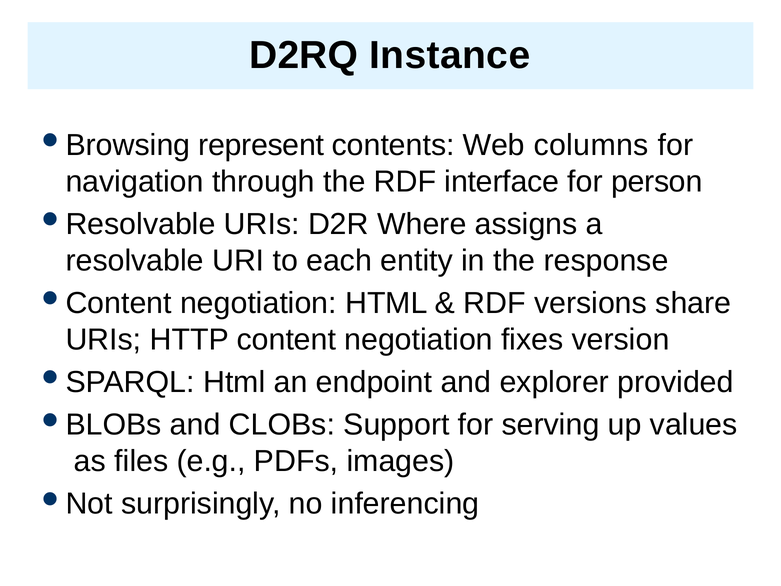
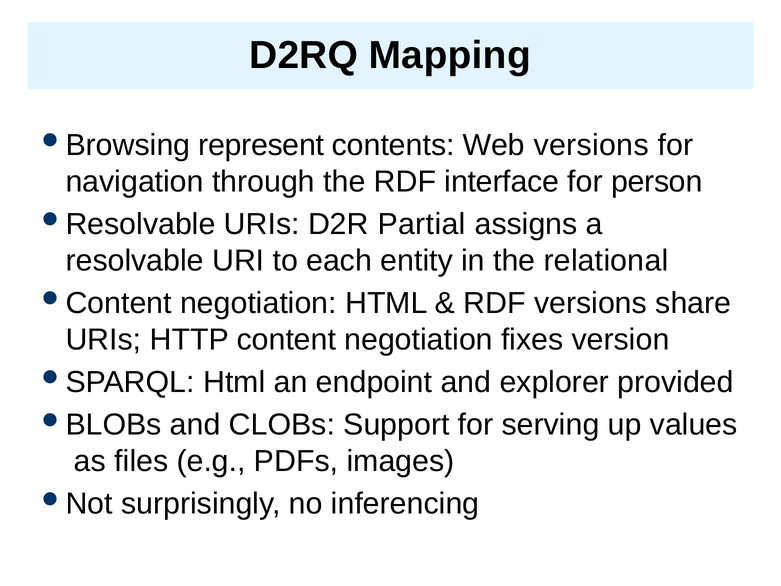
Instance: Instance -> Mapping
Web columns: columns -> versions
Where: Where -> Partial
response: response -> relational
